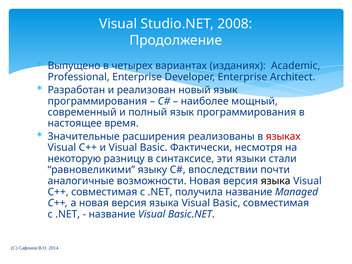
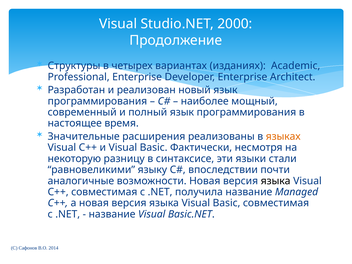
2008: 2008 -> 2000
Выпущено: Выпущено -> Структуры
языках colour: red -> orange
